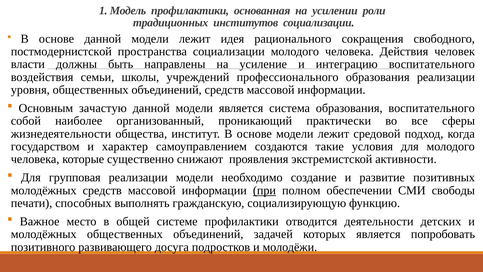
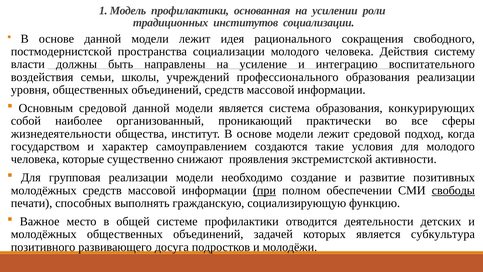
человек: человек -> систему
Основным зачастую: зачастую -> средовой
образования воспитательного: воспитательного -> конкурирующих
свободы underline: none -> present
попробовать: попробовать -> субкультура
